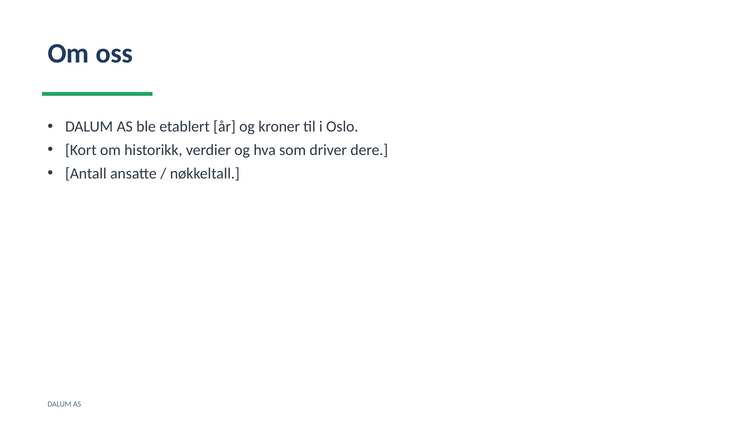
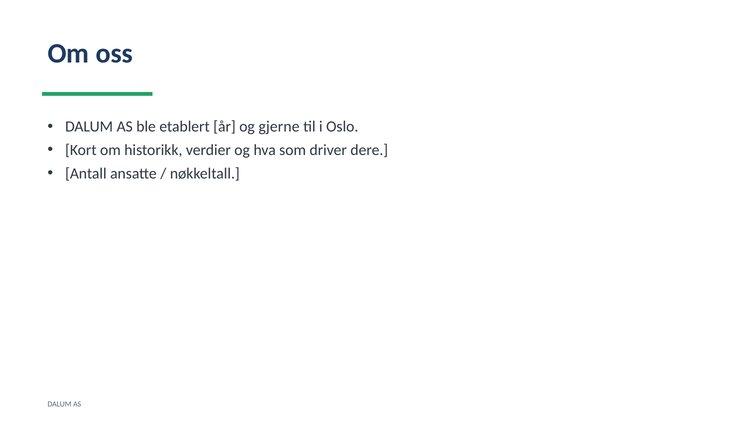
kroner: kroner -> gjerne
